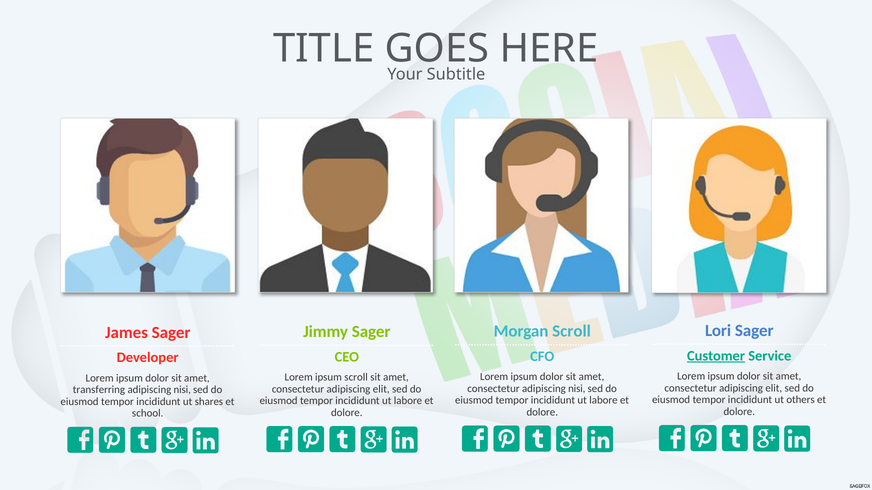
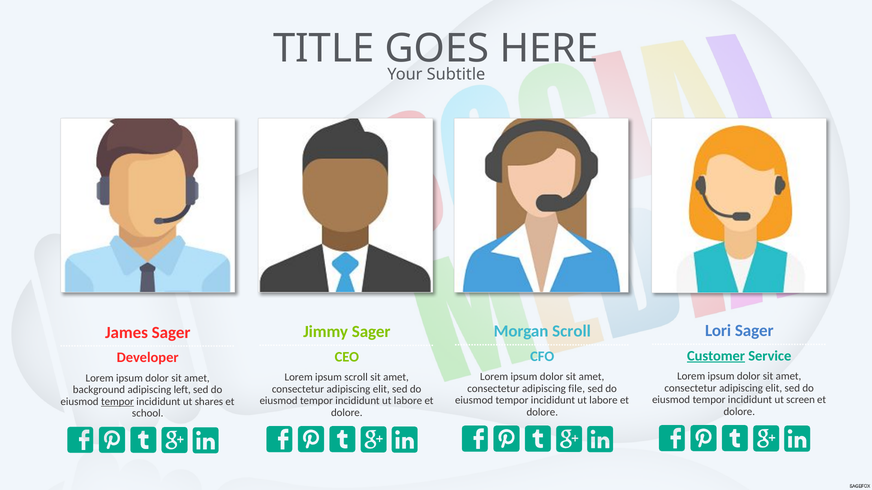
consectetur adipiscing nisi: nisi -> file
transferring: transferring -> background
nisi at (182, 390): nisi -> left
others: others -> screen
tempor at (117, 402) underline: none -> present
